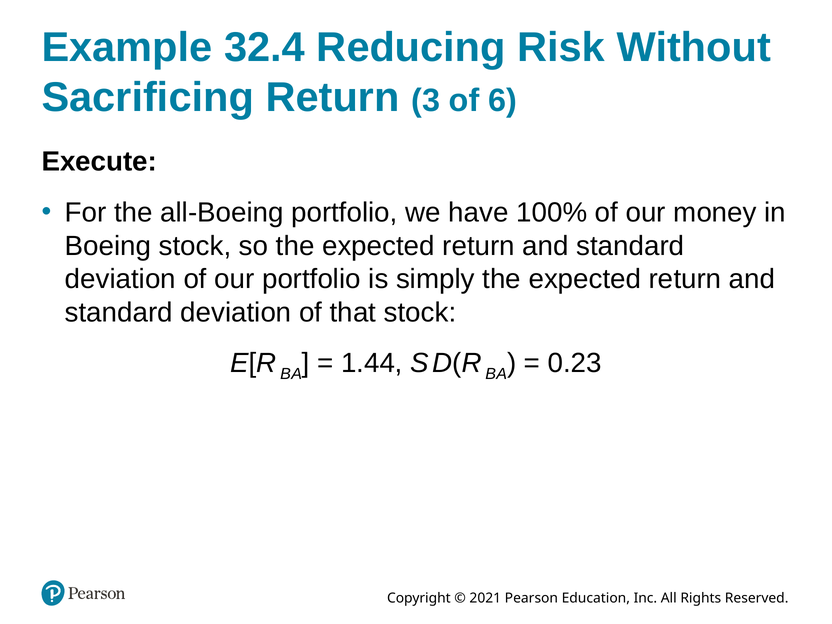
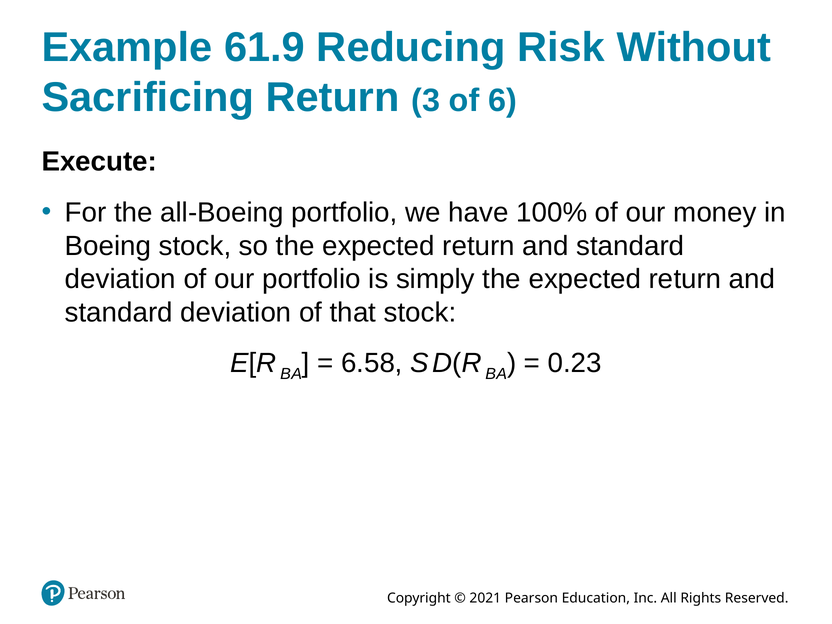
32.4: 32.4 -> 61.9
1.44: 1.44 -> 6.58
